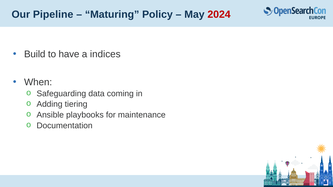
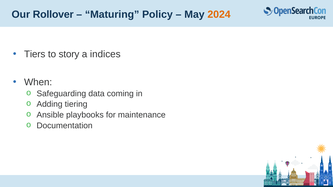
Pipeline: Pipeline -> Rollover
2024 colour: red -> orange
Build: Build -> Tiers
have: have -> story
